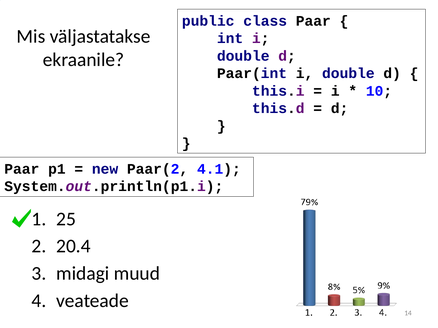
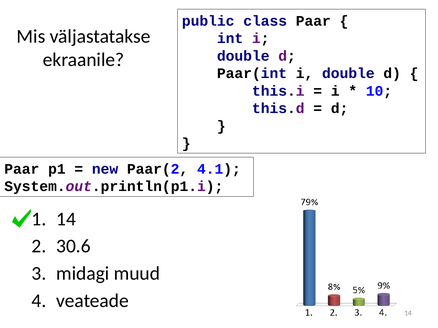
25 at (66, 219): 25 -> 14
20.4: 20.4 -> 30.6
